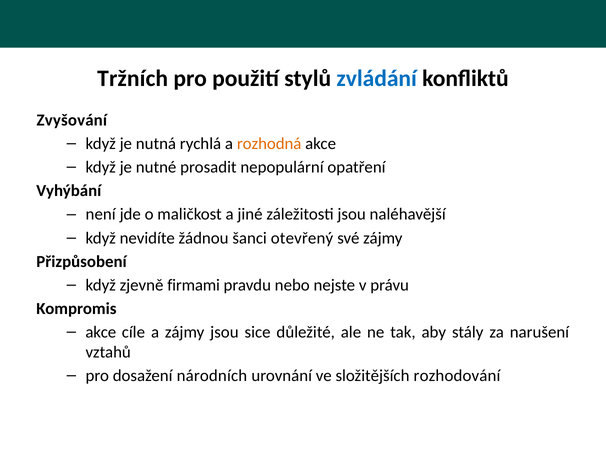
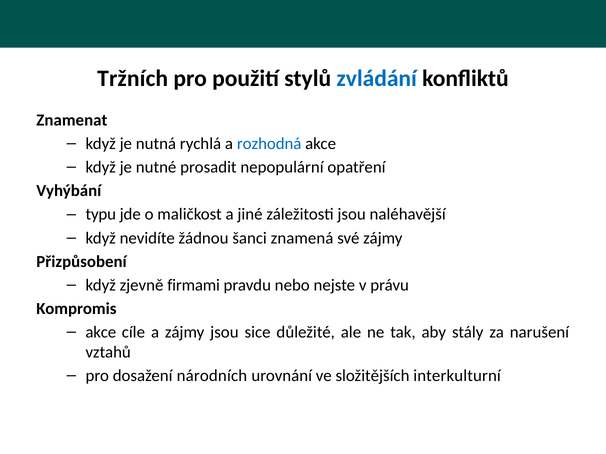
Zvyšování: Zvyšování -> Znamenat
rozhodná colour: orange -> blue
není: není -> typu
otevřený: otevřený -> znamená
rozhodování: rozhodování -> interkulturní
